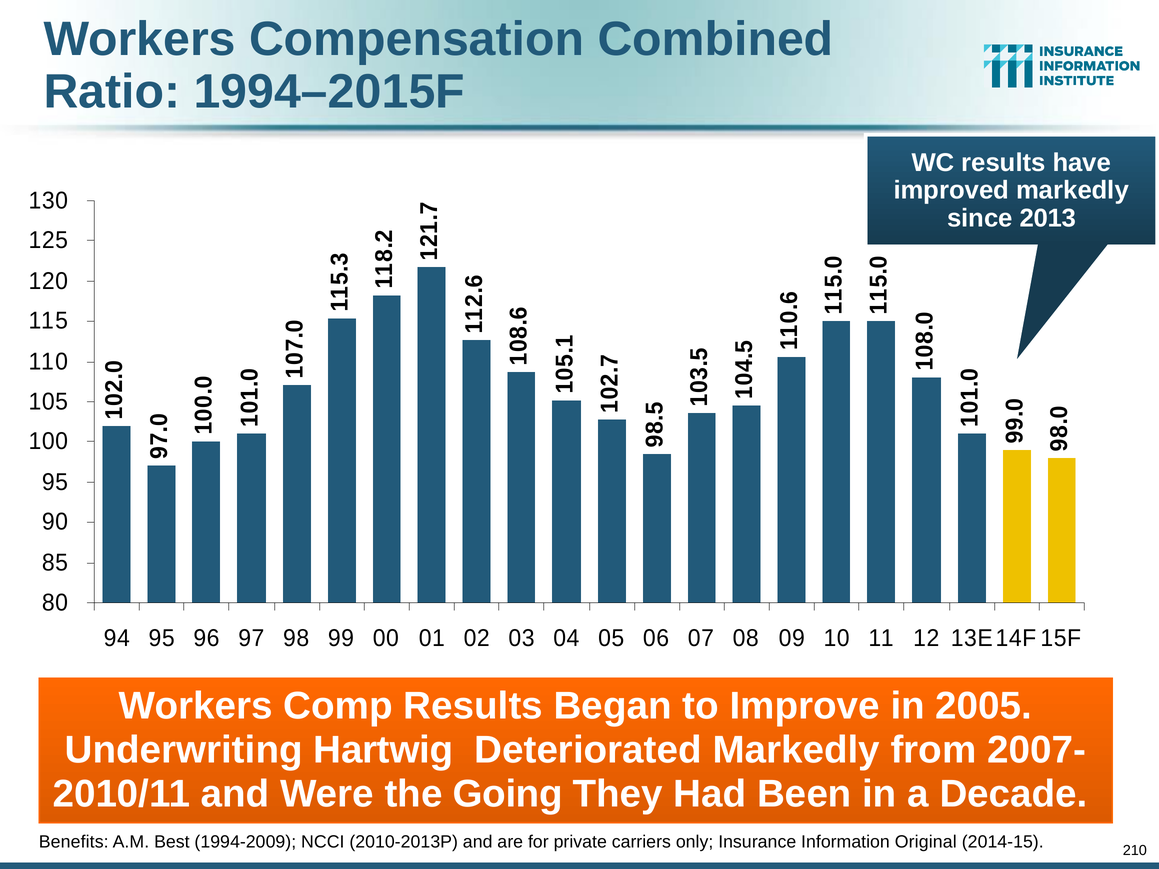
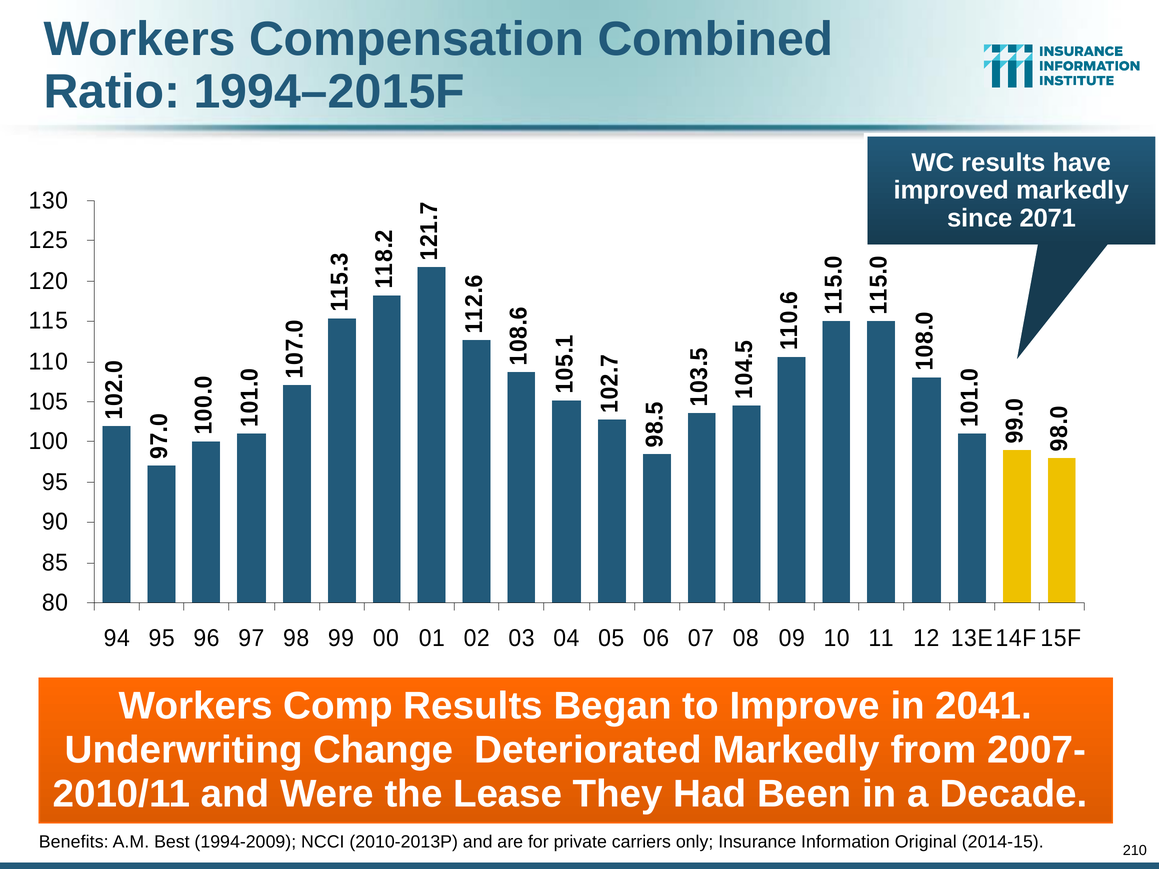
2013: 2013 -> 2071
2005: 2005 -> 2041
Hartwig: Hartwig -> Change
Going: Going -> Lease
